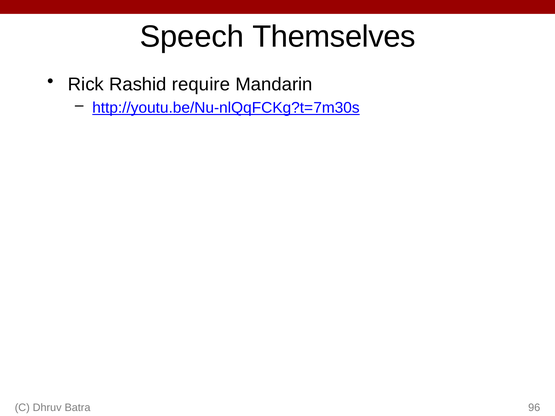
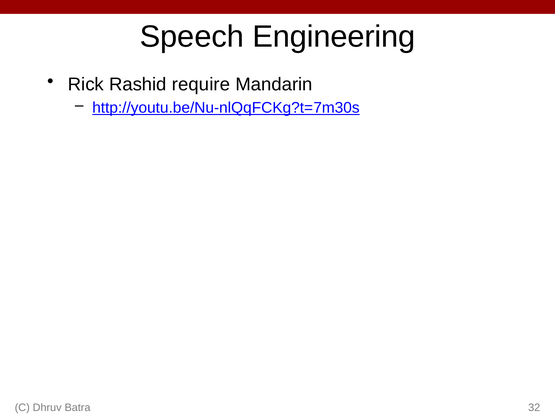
Themselves: Themselves -> Engineering
96: 96 -> 32
